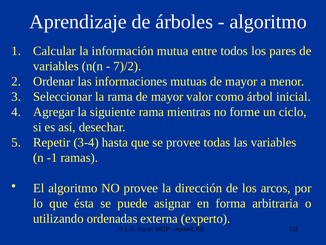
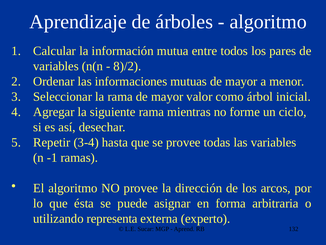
7)/2: 7)/2 -> 8)/2
ordenadas: ordenadas -> representa
